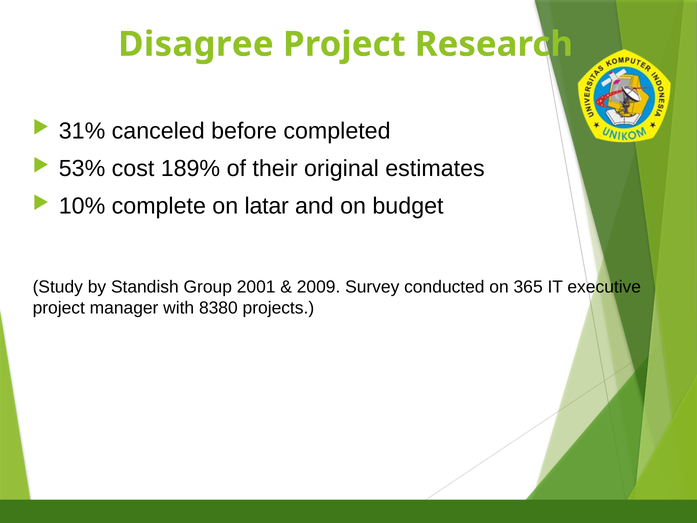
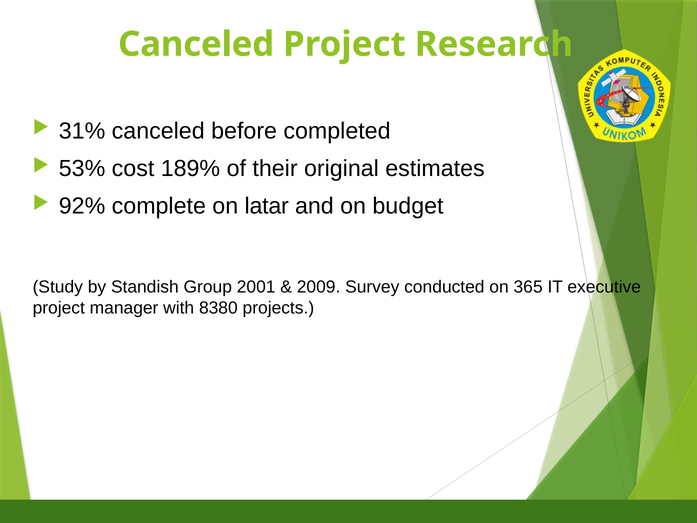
Disagree at (196, 44): Disagree -> Canceled
10%: 10% -> 92%
